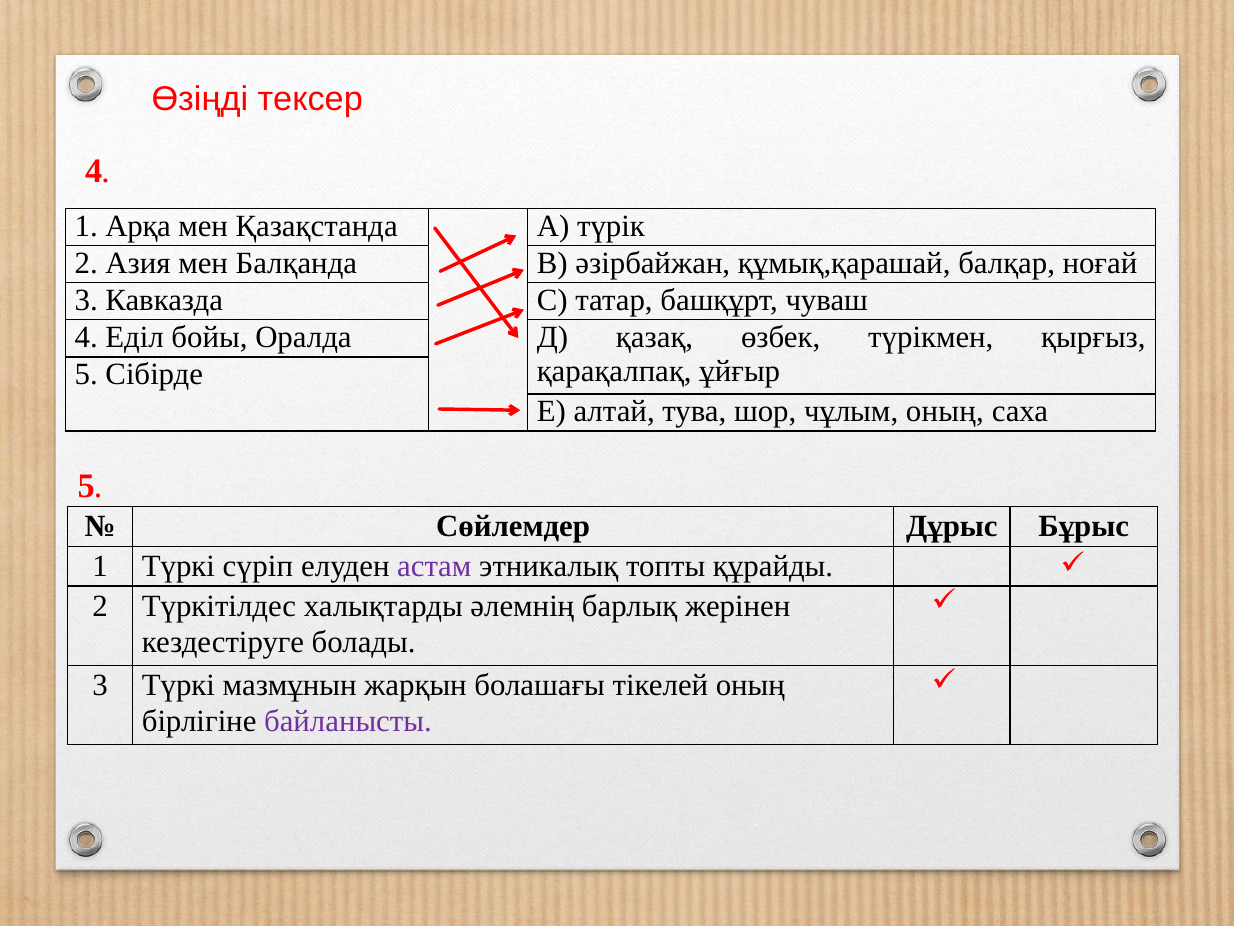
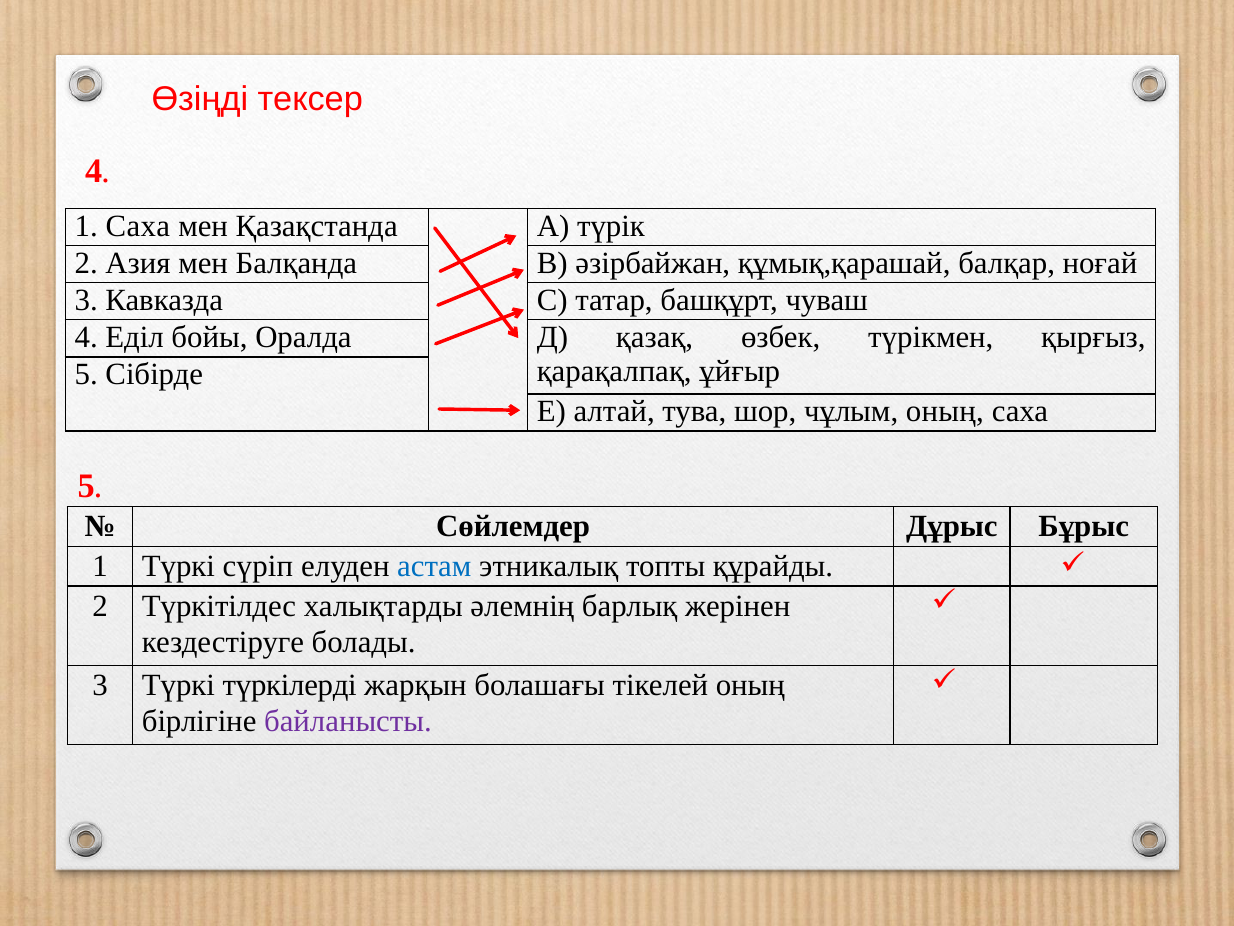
1 Арқа: Арқа -> Саха
астам colour: purple -> blue
мазмұнын: мазмұнын -> түркілерді
